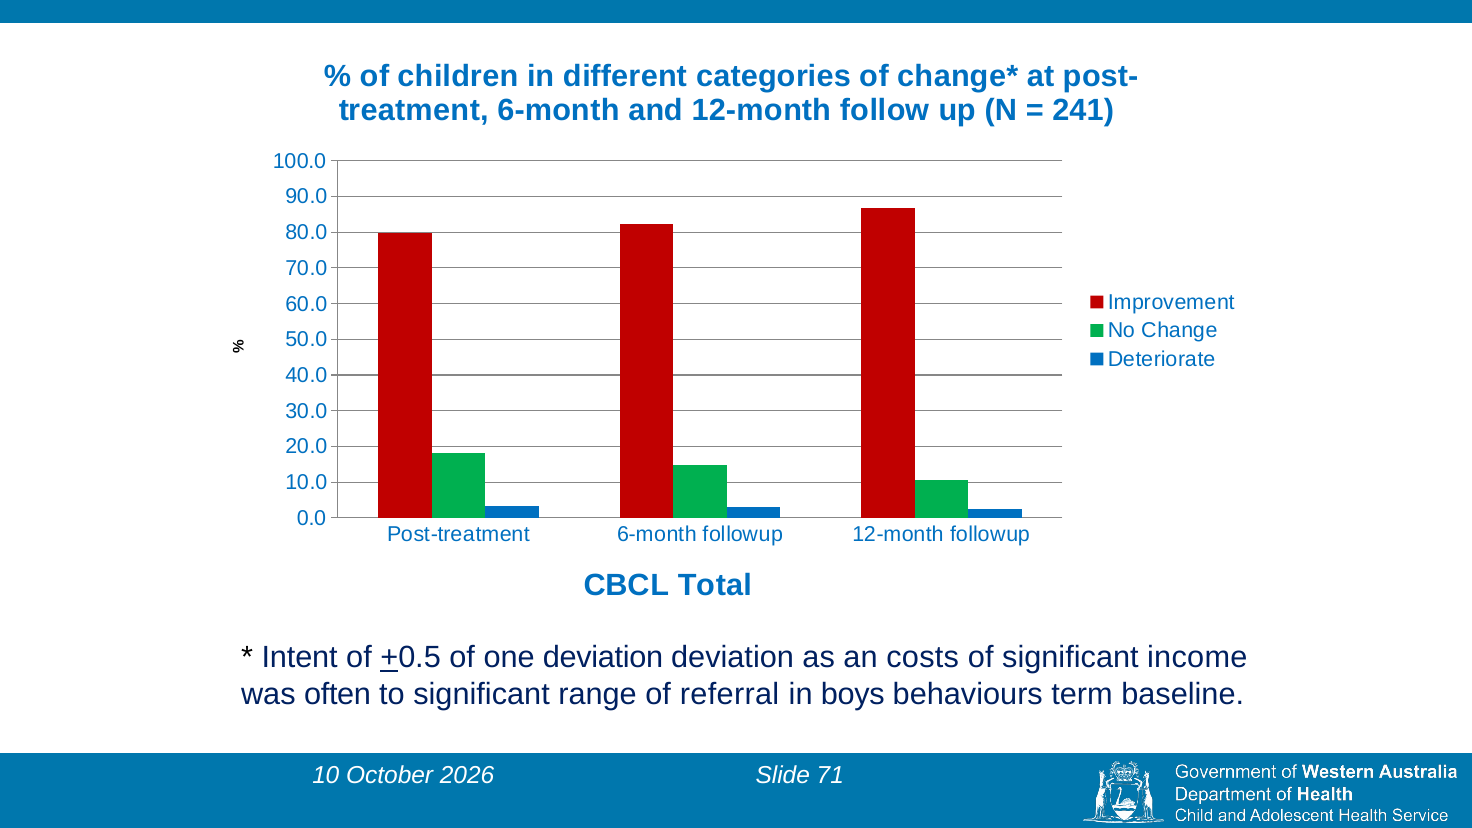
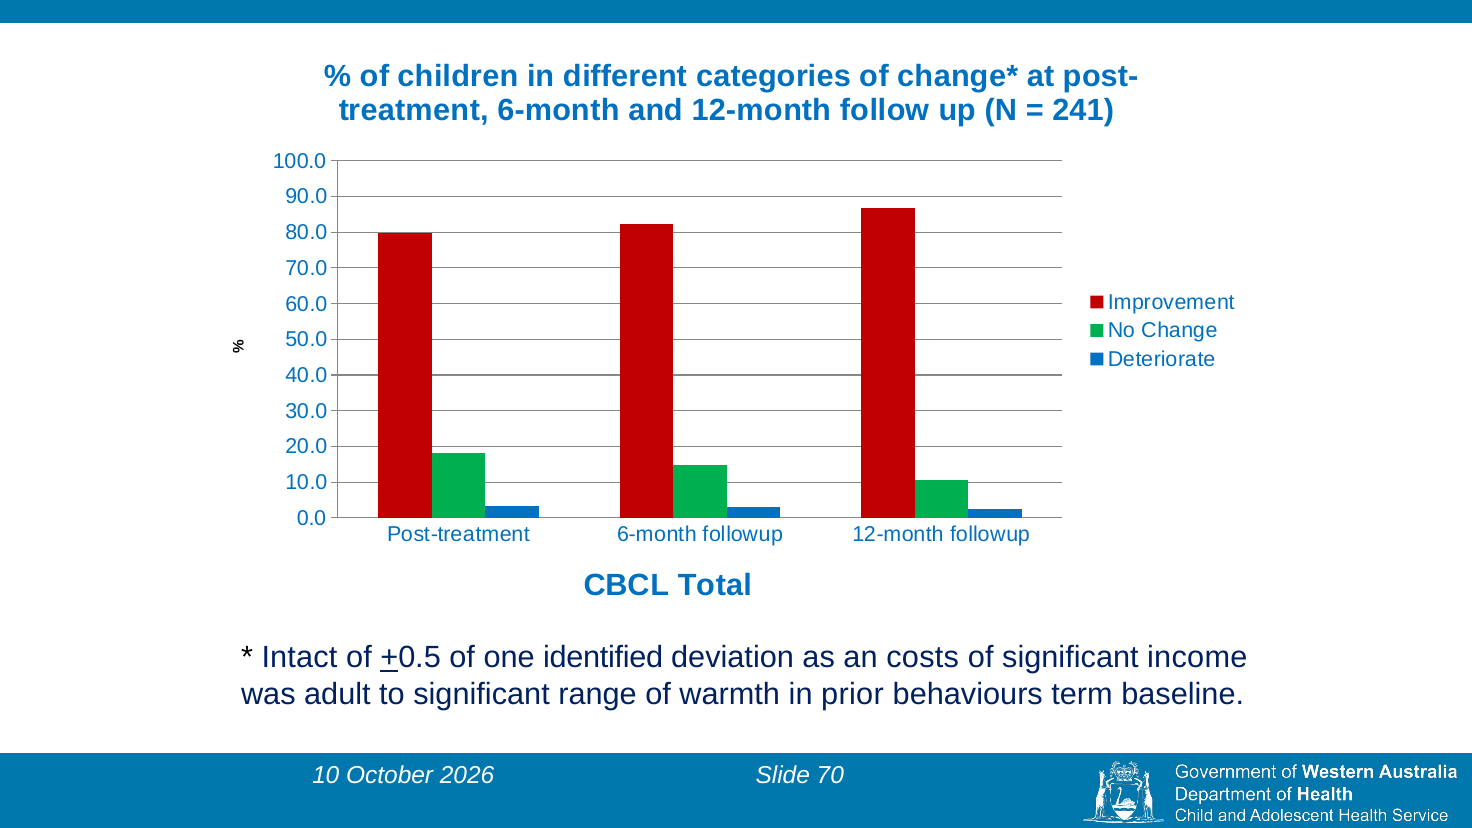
Intent: Intent -> Intact
one deviation: deviation -> identified
often: often -> adult
referral: referral -> warmth
boys: boys -> prior
71: 71 -> 70
